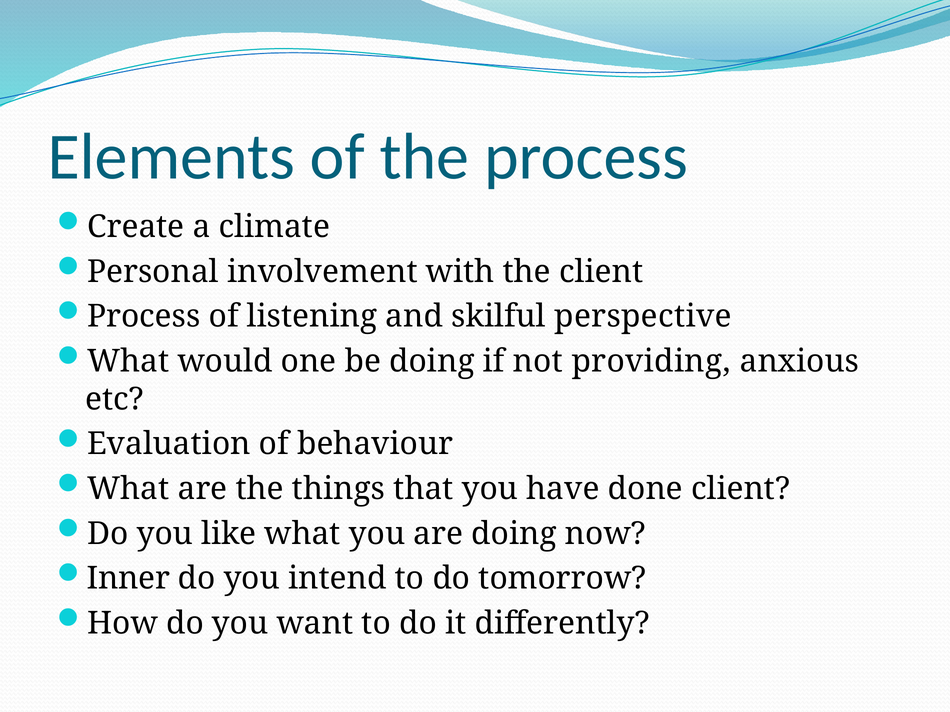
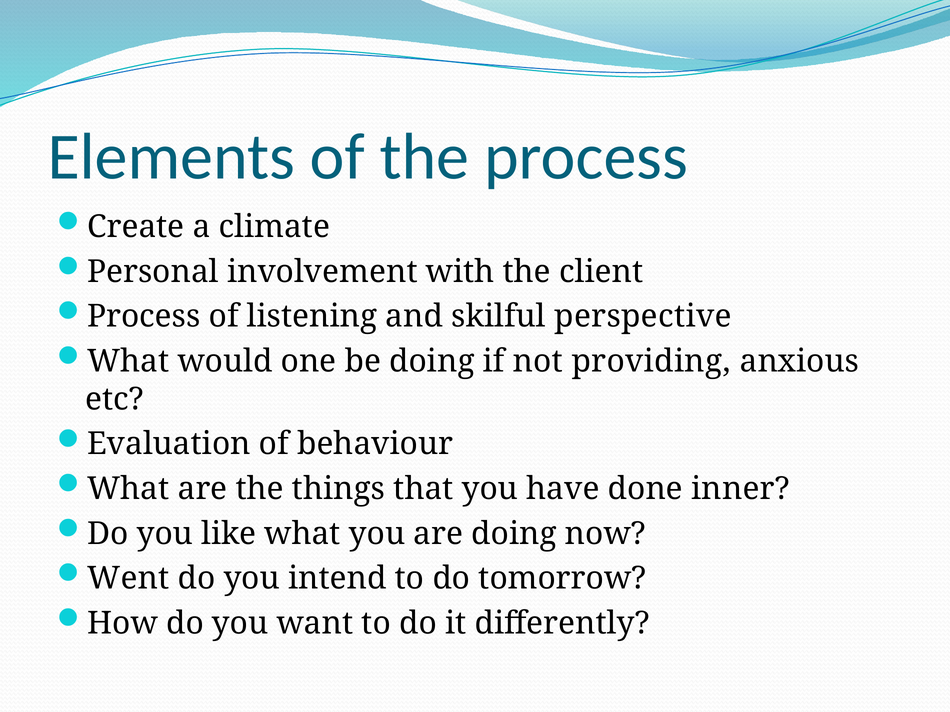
done client: client -> inner
Inner: Inner -> Went
